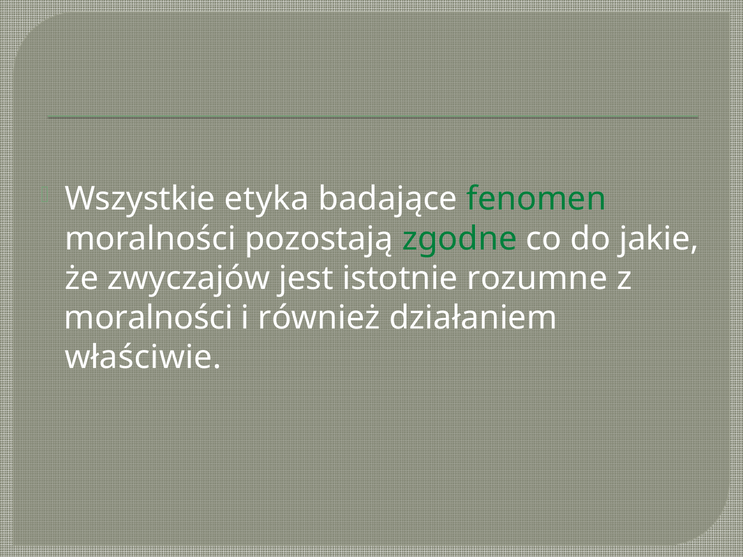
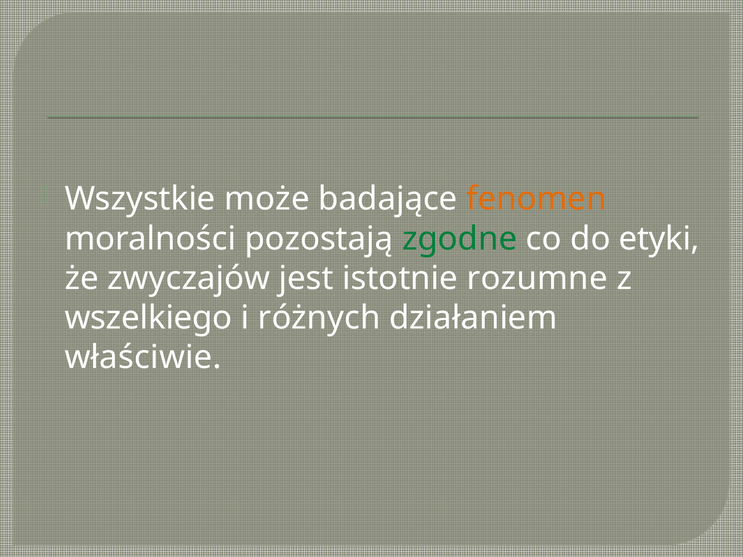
etyka: etyka -> może
fenomen colour: green -> orange
jakie: jakie -> etyki
moralności at (149, 318): moralności -> wszelkiego
również: również -> różnych
